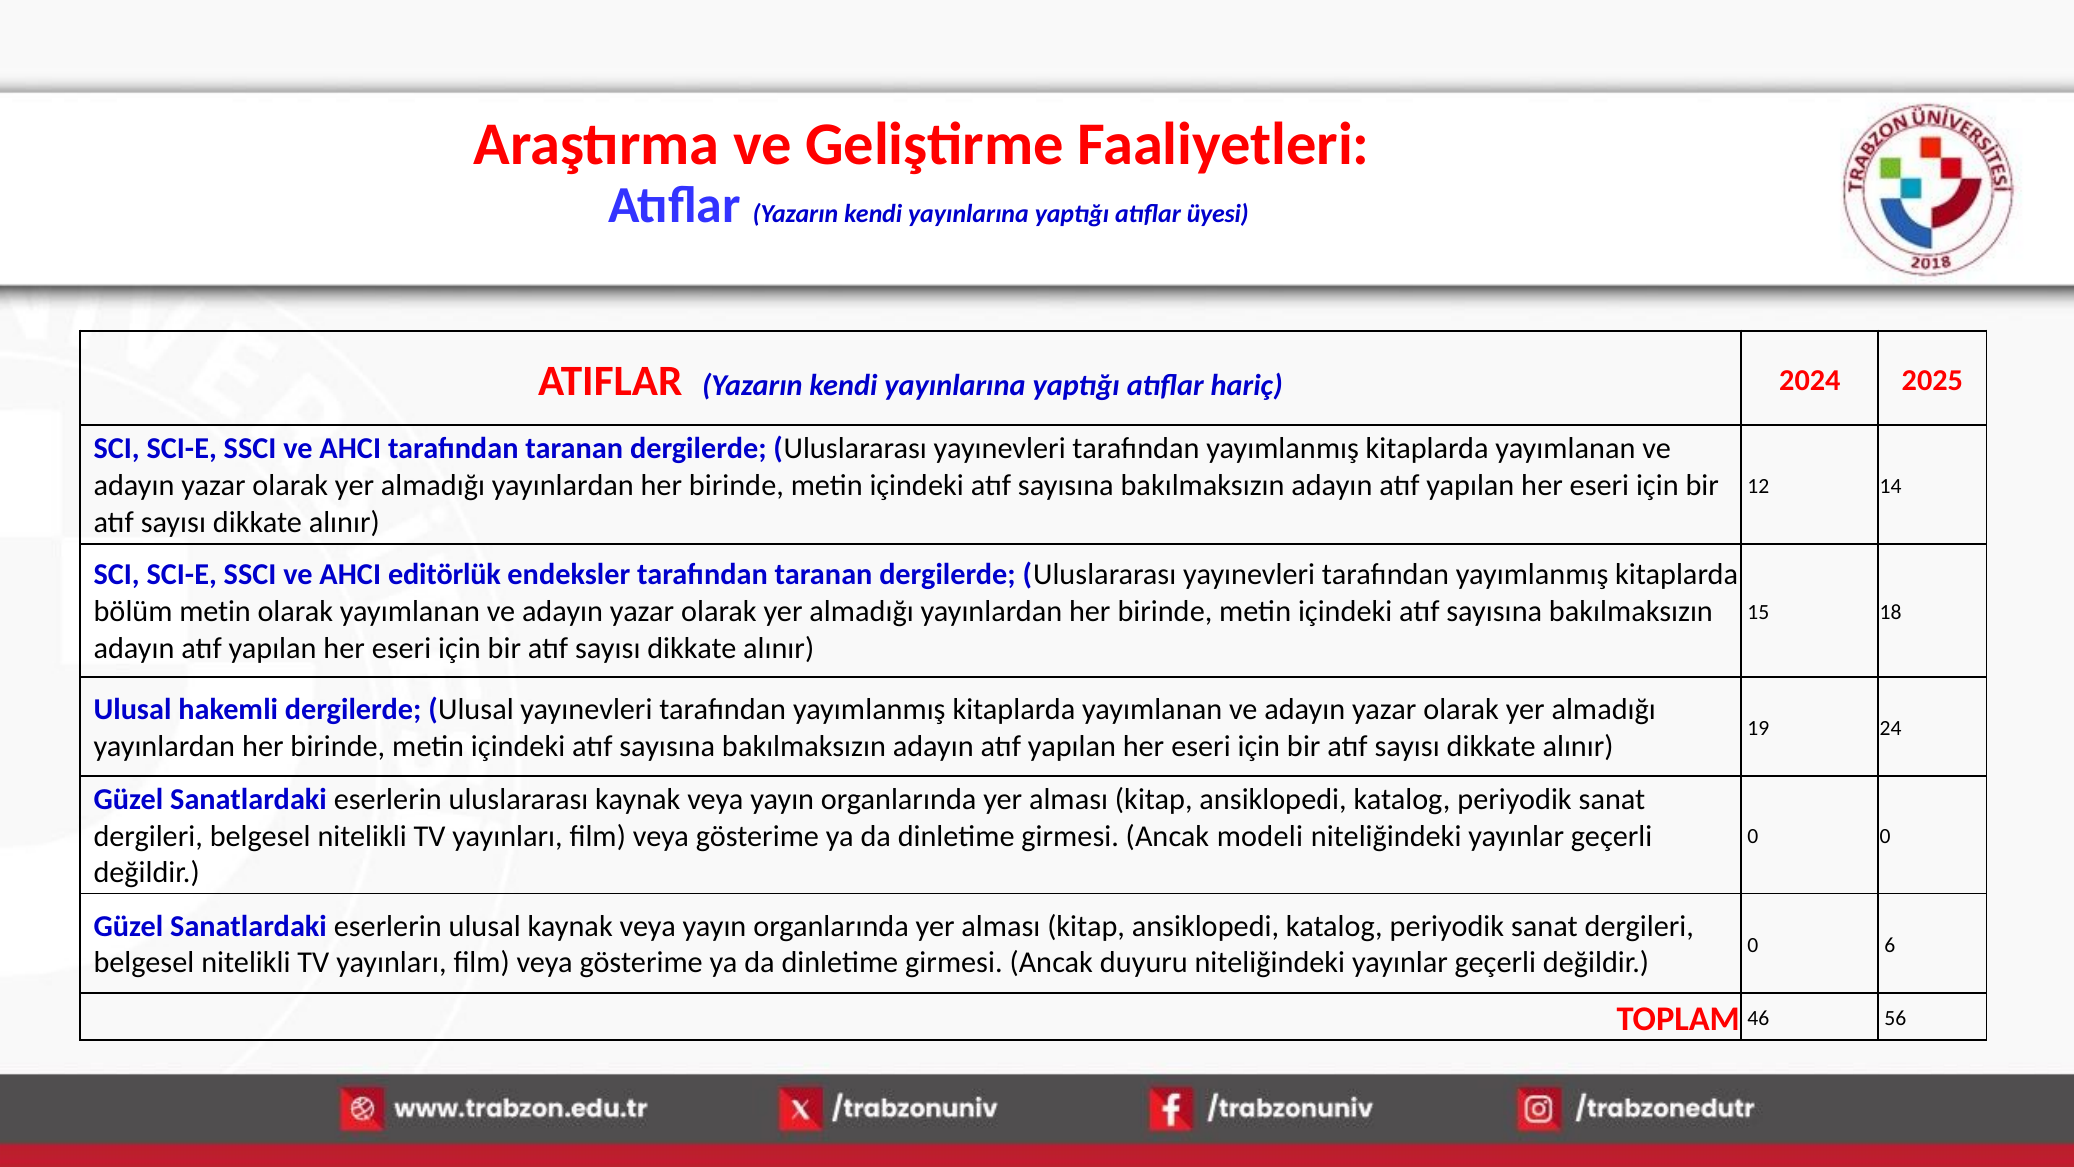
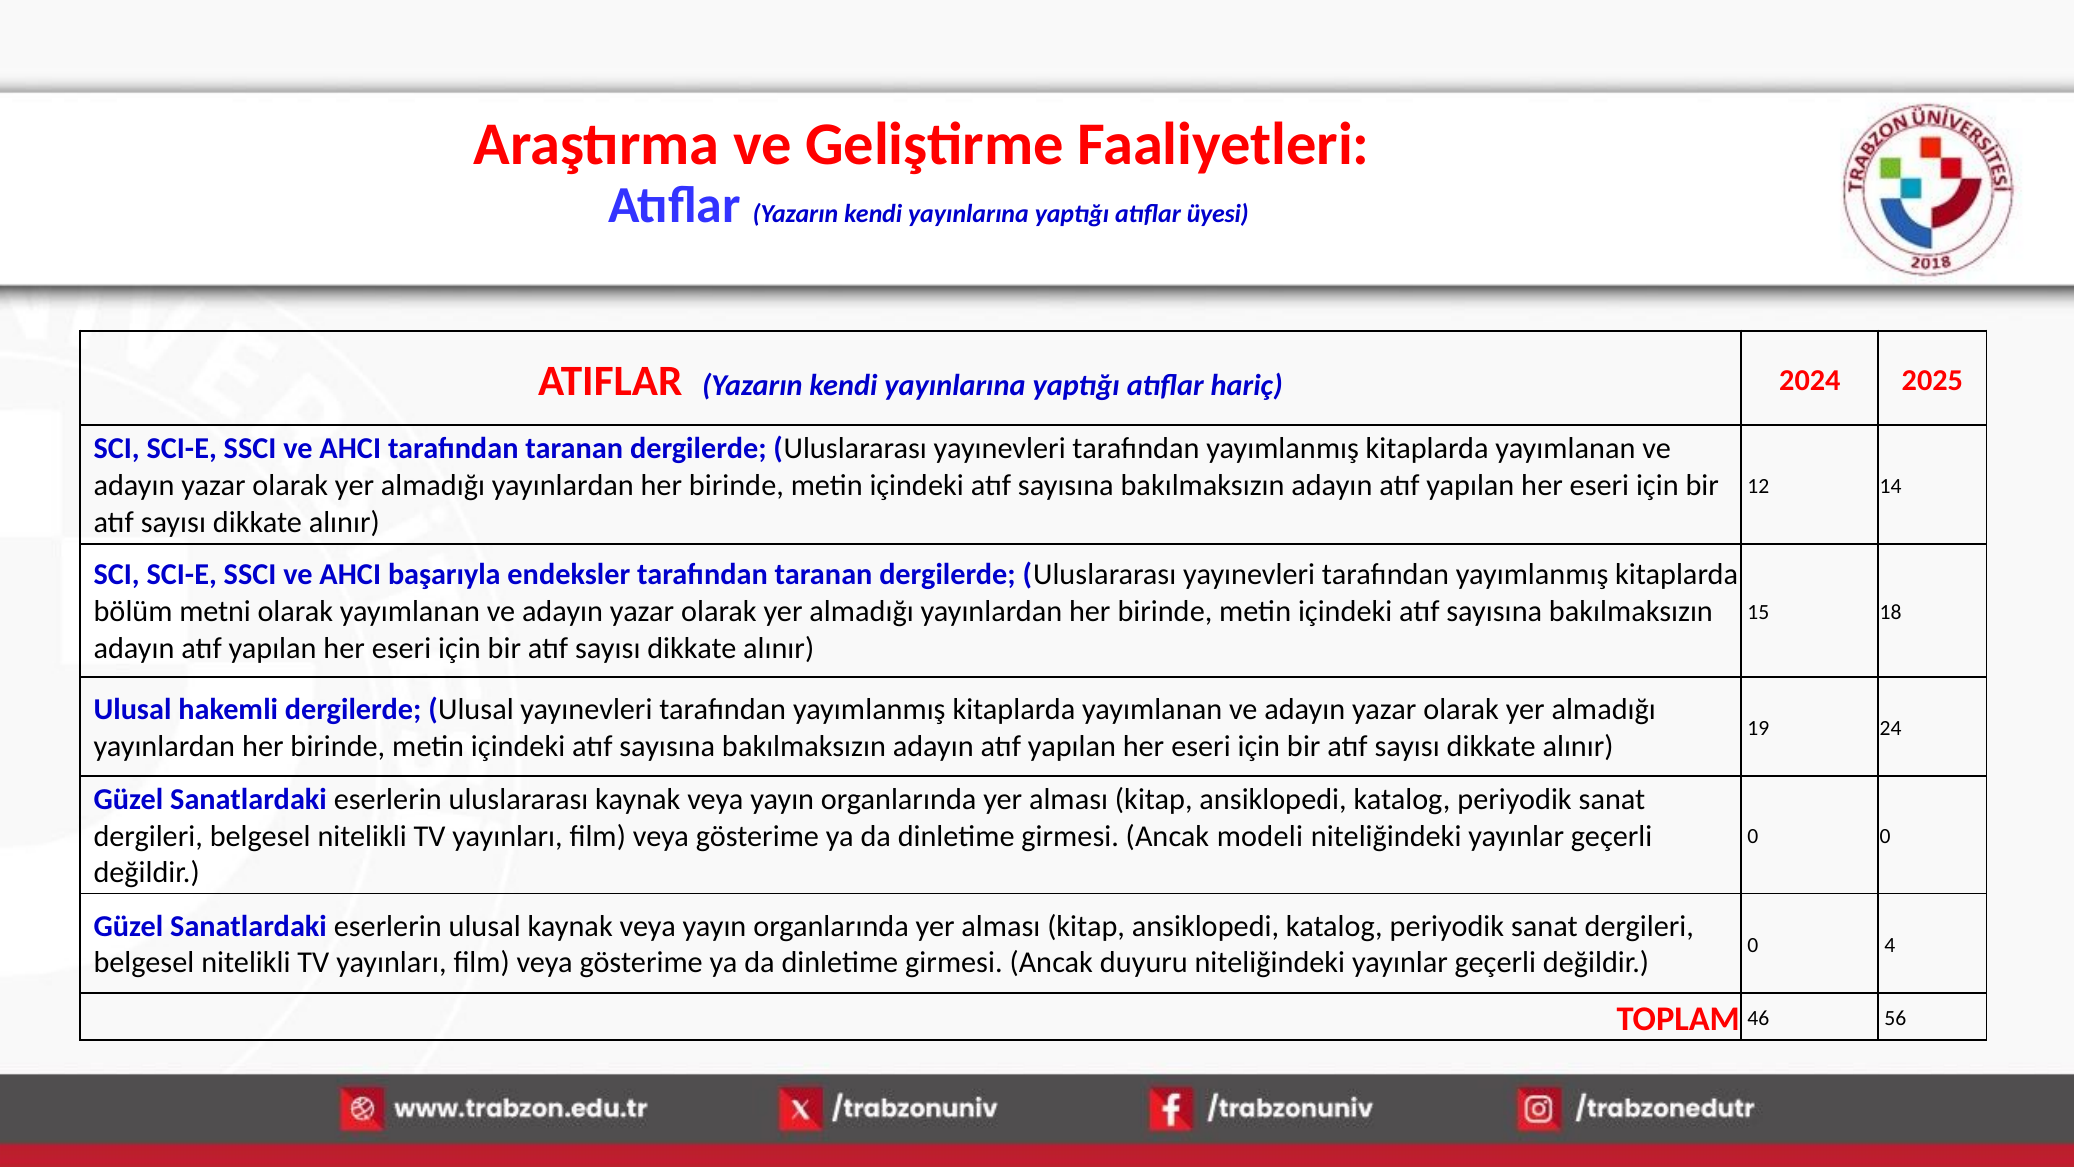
editörlük: editörlük -> başarıyla
bölüm metin: metin -> metni
6: 6 -> 4
